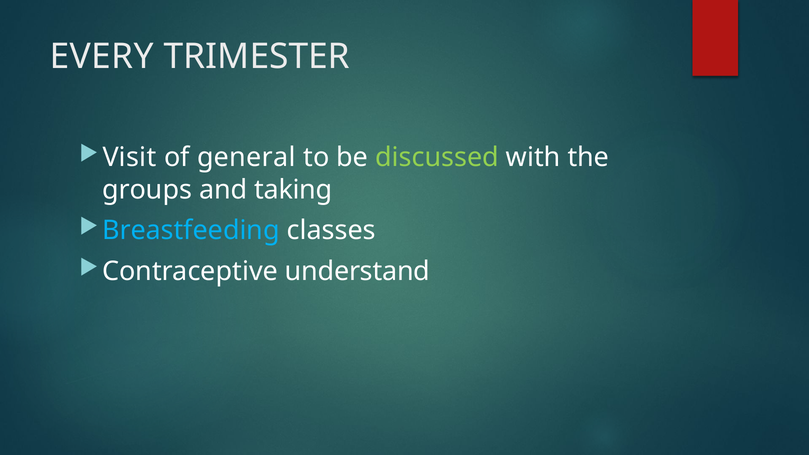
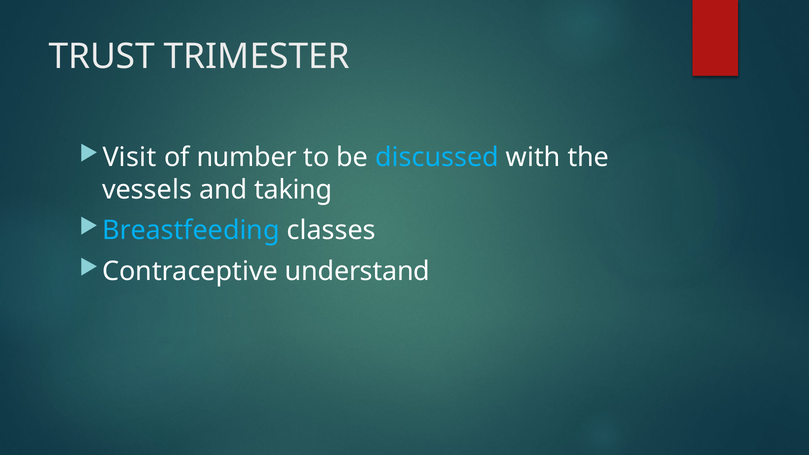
EVERY: EVERY -> TRUST
general: general -> number
discussed colour: light green -> light blue
groups: groups -> vessels
